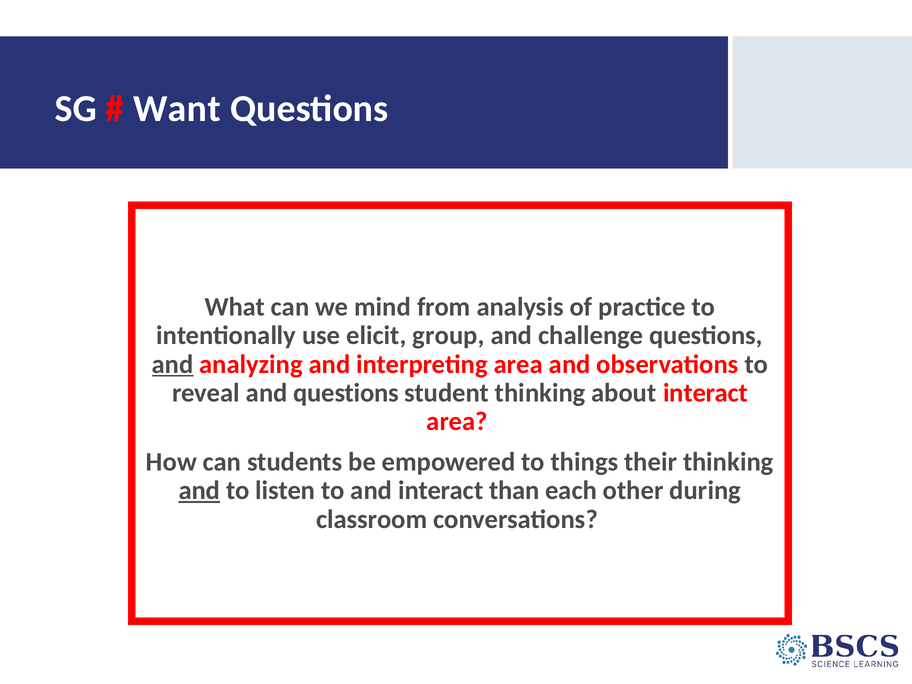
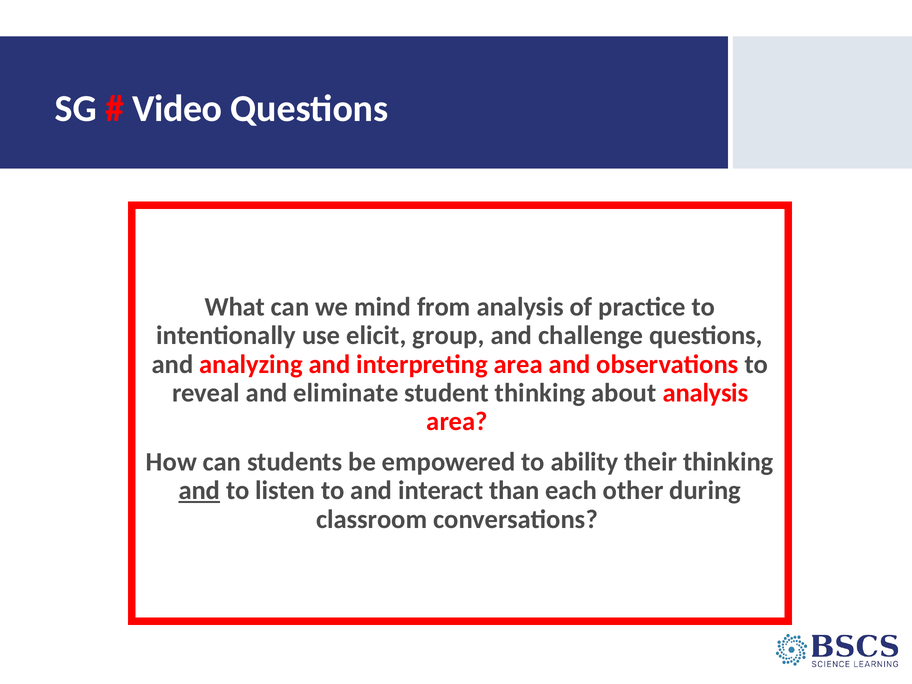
Want: Want -> Video
and at (173, 364) underline: present -> none
and questions: questions -> eliminate
about interact: interact -> analysis
things: things -> ability
